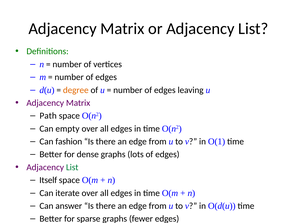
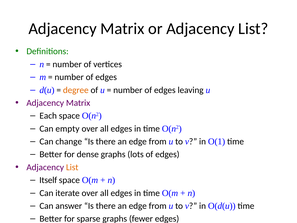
Path: Path -> Each
fashion: fashion -> change
List at (72, 167) colour: green -> orange
